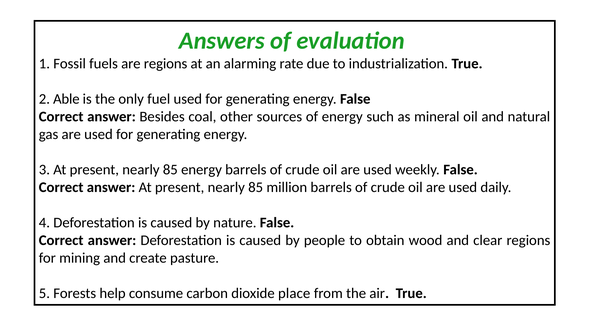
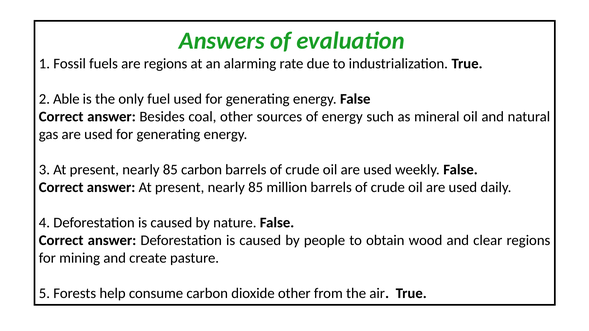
85 energy: energy -> carbon
dioxide place: place -> other
